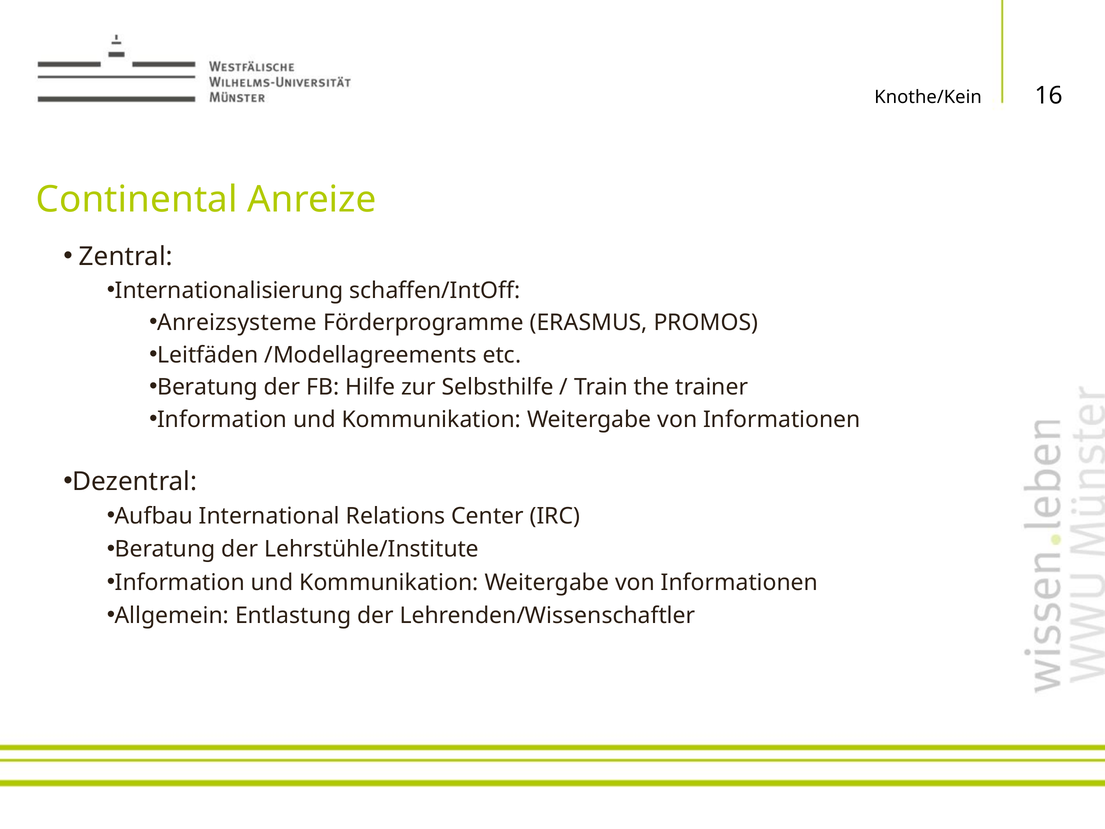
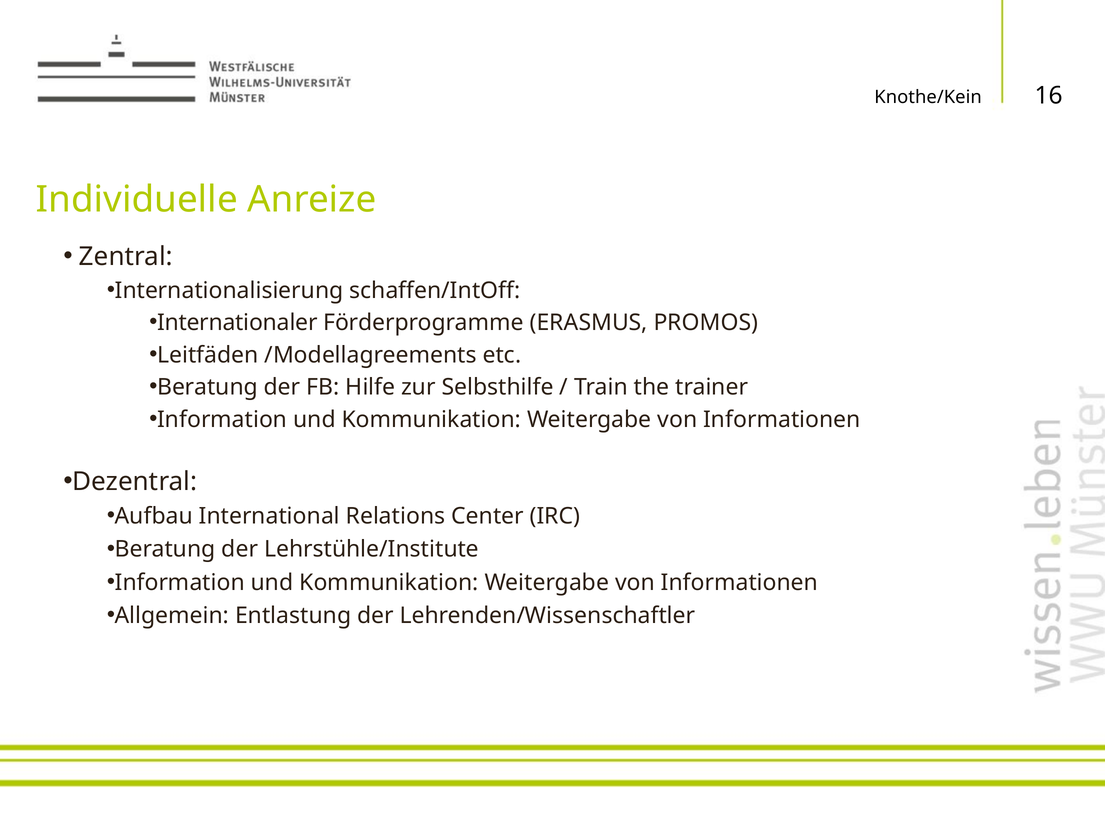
Continental: Continental -> Individuelle
Anreizsysteme: Anreizsysteme -> Internationaler
